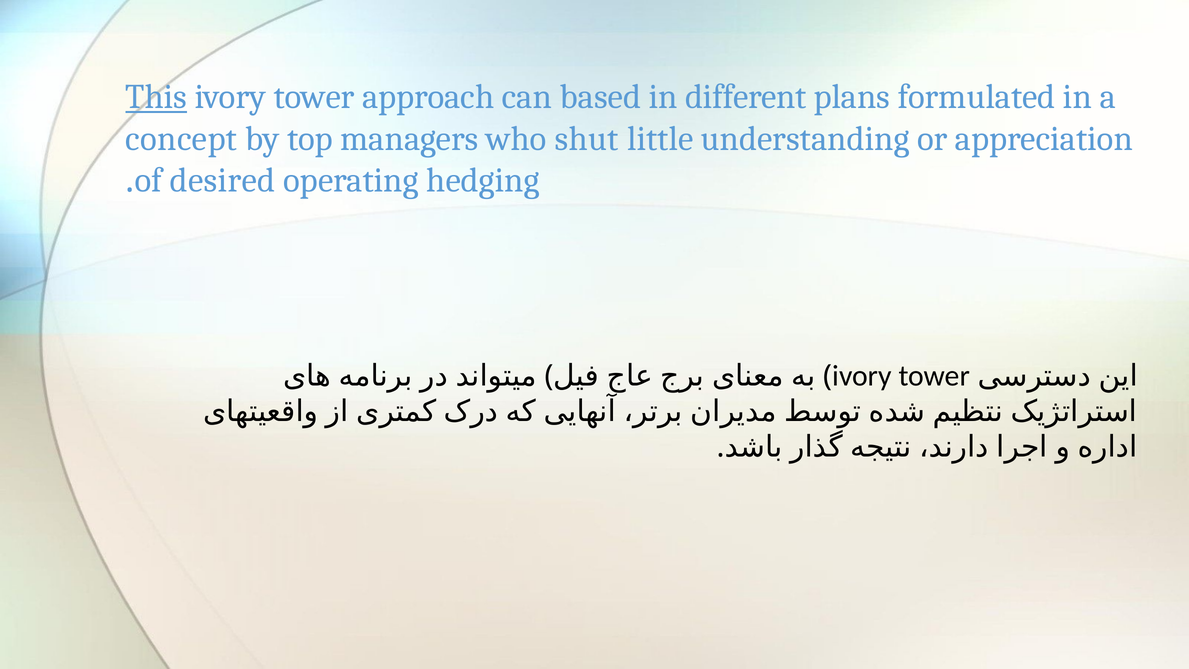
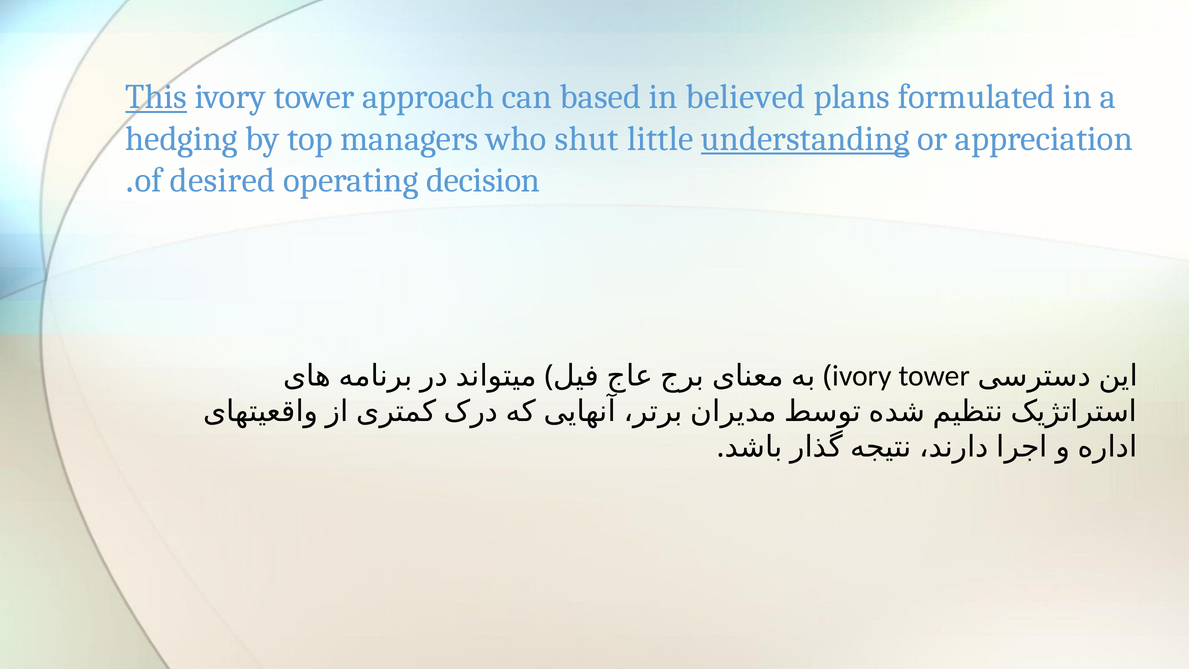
different: different -> believed
concept: concept -> hedging
understanding underline: none -> present
hedging: hedging -> decision
